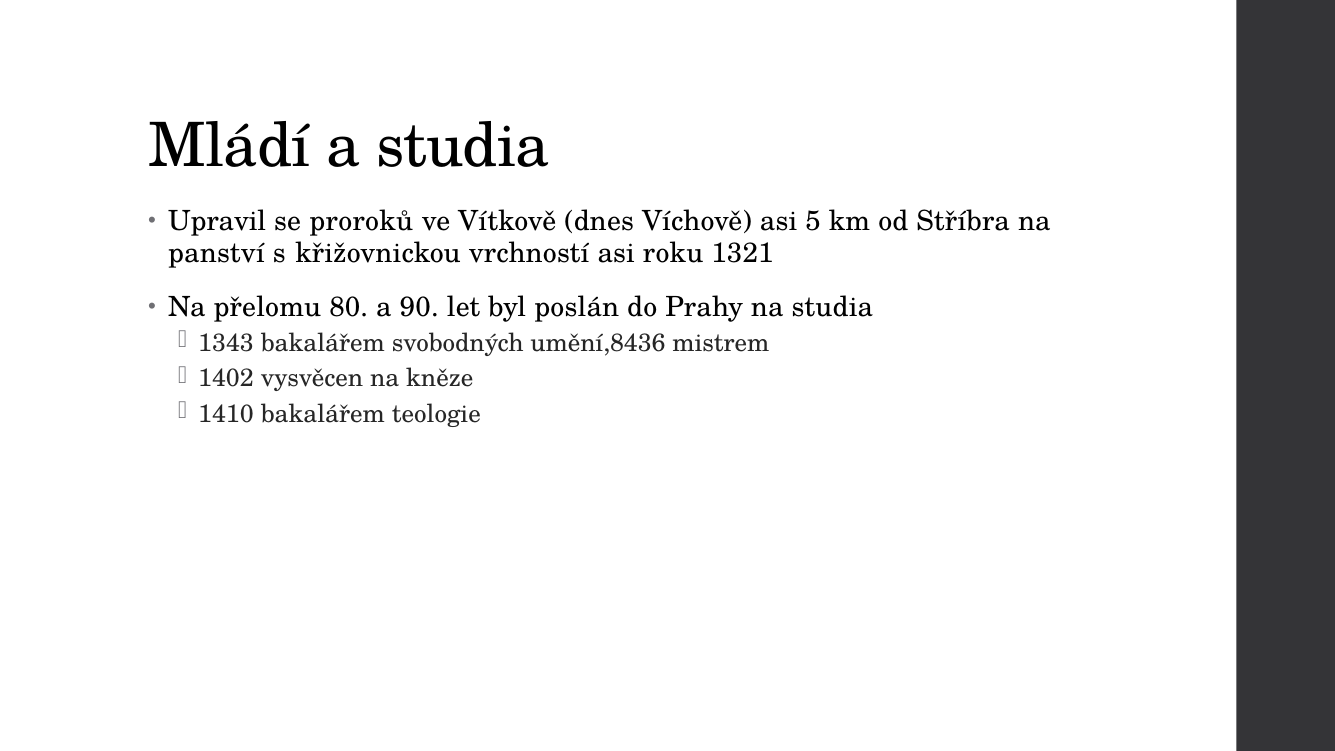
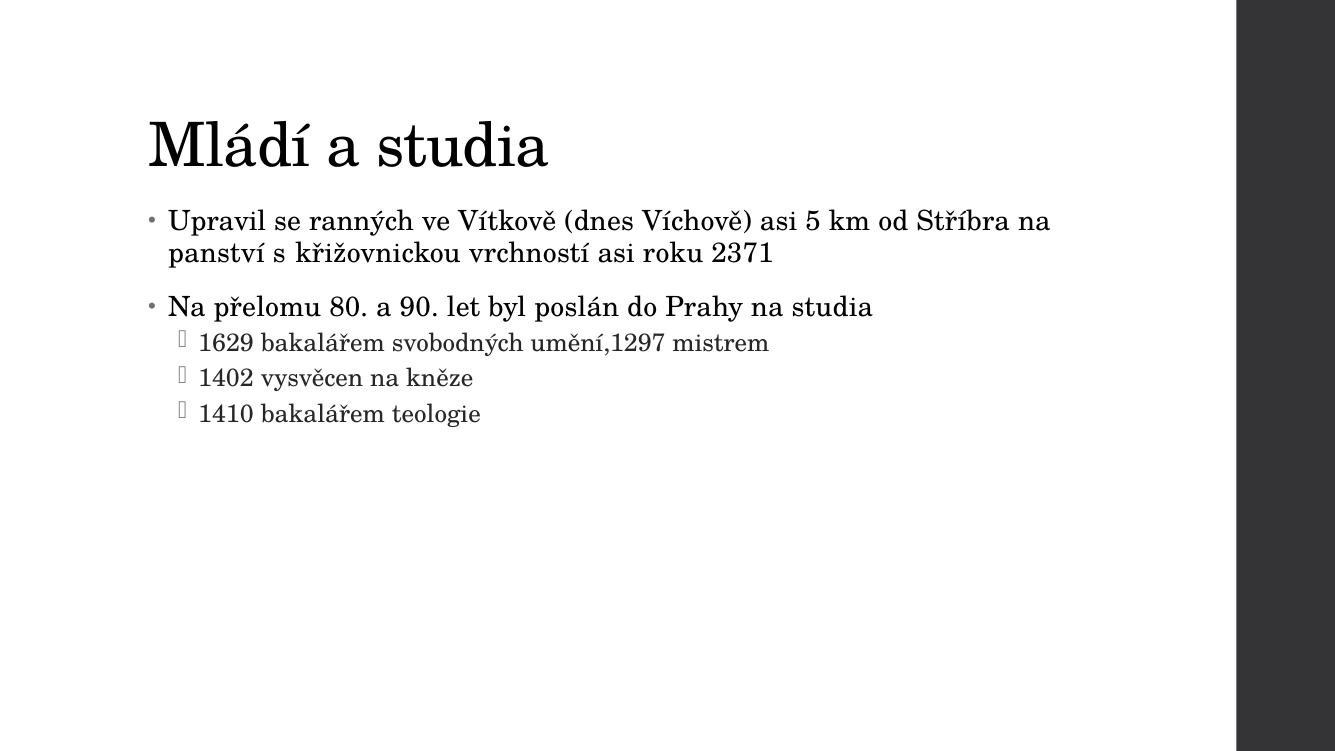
proroků: proroků -> ranných
1321: 1321 -> 2371
1343: 1343 -> 1629
umění,8436: umění,8436 -> umění,1297
